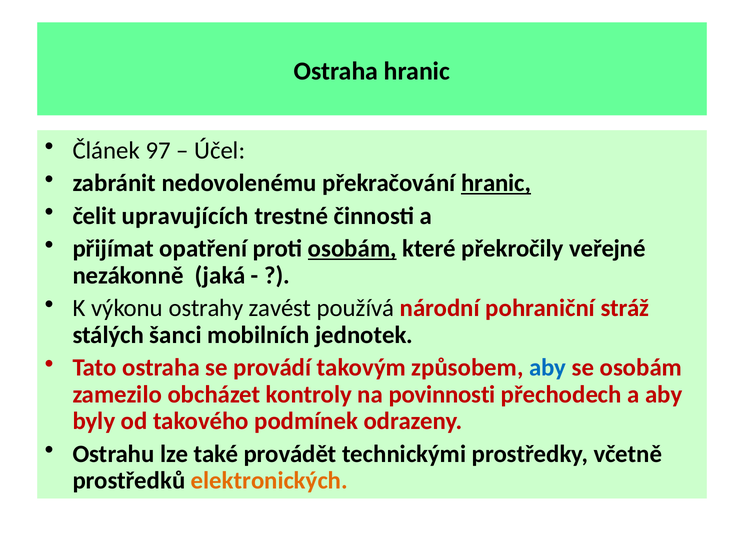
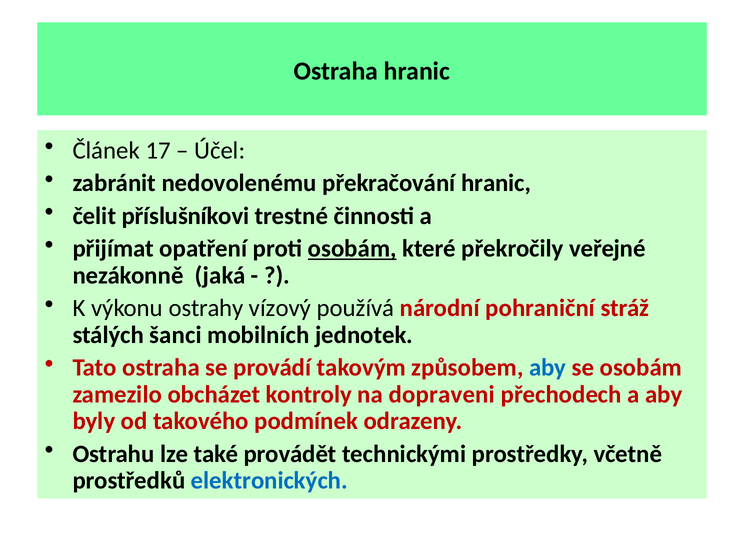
97: 97 -> 17
hranic at (496, 183) underline: present -> none
upravujících: upravujících -> příslušníkovi
zavést: zavést -> vízový
povinnosti: povinnosti -> dopraveni
elektronických colour: orange -> blue
